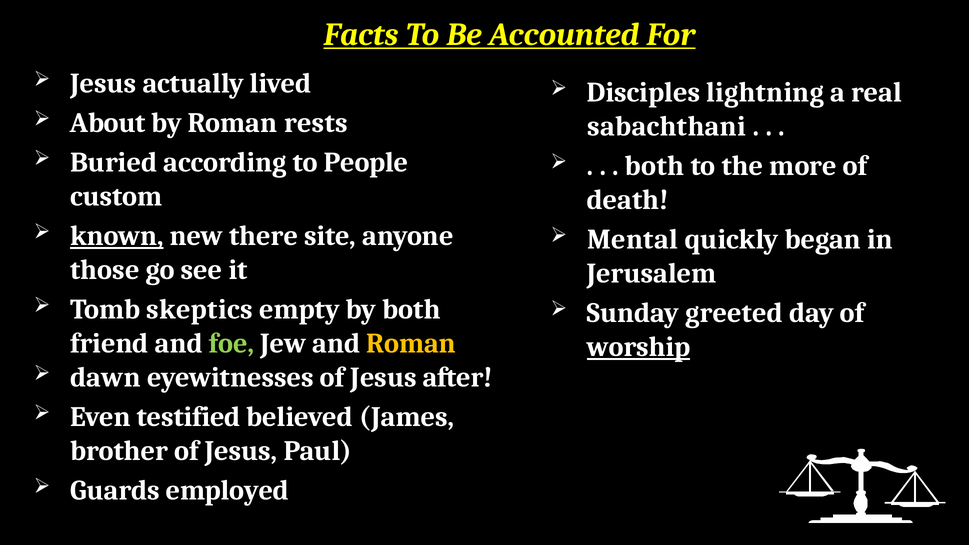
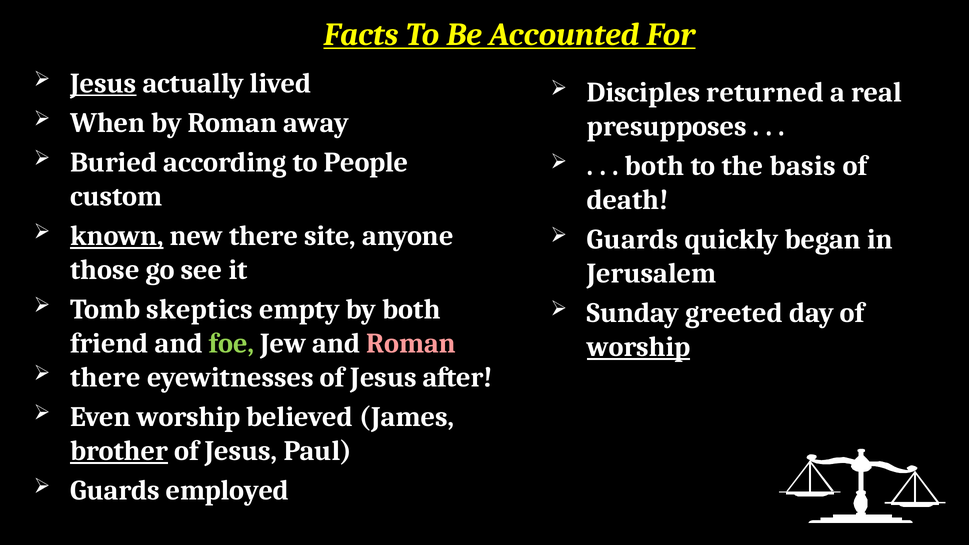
Jesus at (103, 83) underline: none -> present
lightning: lightning -> returned
About: About -> When
rests: rests -> away
sabachthani: sabachthani -> presupposes
more: more -> basis
Mental at (633, 239): Mental -> Guards
Roman at (411, 343) colour: yellow -> pink
dawn at (105, 377): dawn -> there
Even testified: testified -> worship
brother underline: none -> present
